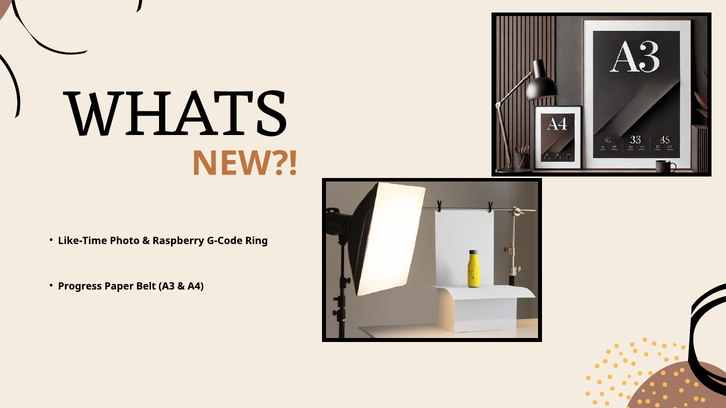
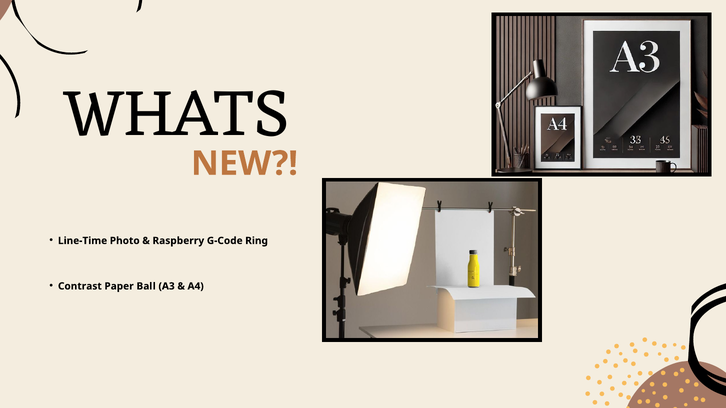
Like-Time: Like-Time -> Line-Time
Progress: Progress -> Contrast
Belt: Belt -> Ball
